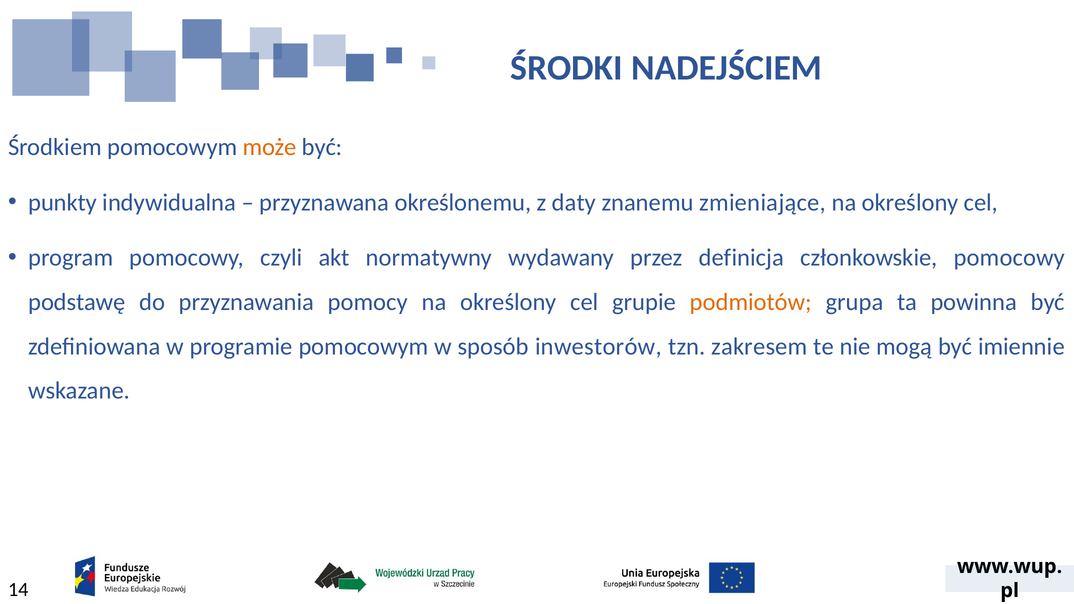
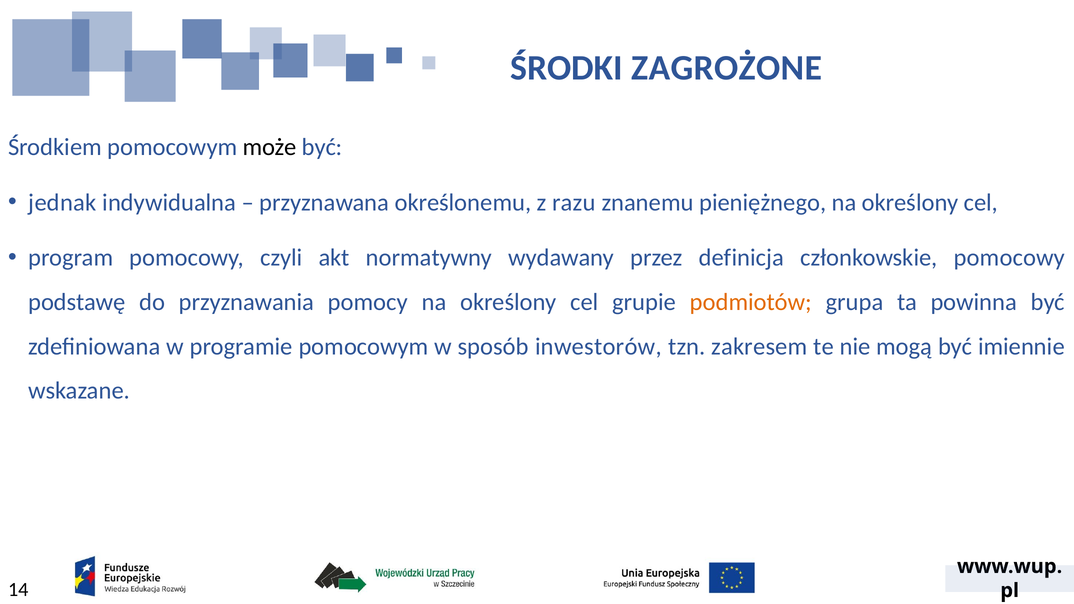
NADEJŚCIEM: NADEJŚCIEM -> ZAGROŻONE
może colour: orange -> black
punkty: punkty -> jednak
daty: daty -> razu
zmieniające: zmieniające -> pieniężnego
